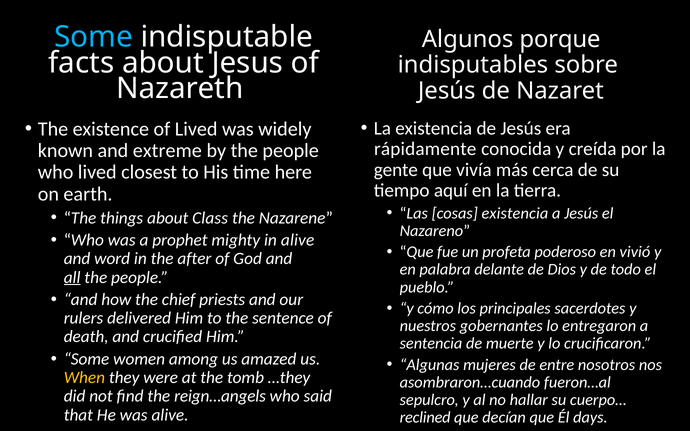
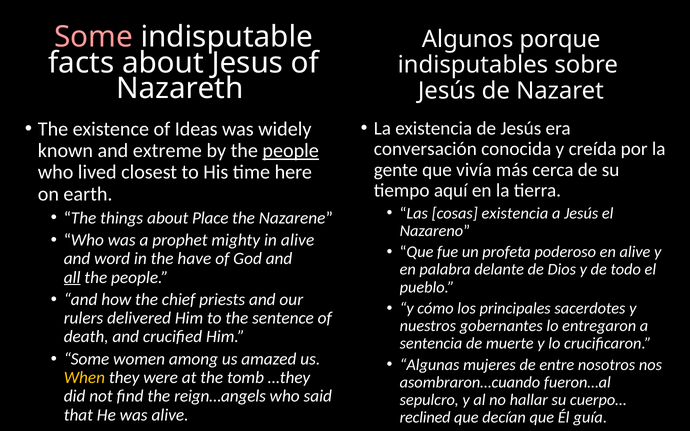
Some at (93, 37) colour: light blue -> pink
of Lived: Lived -> Ideas
rápidamente: rápidamente -> conversación
people at (291, 151) underline: none -> present
Class: Class -> Place
en vivió: vivió -> alive
after: after -> have
days: days -> guía
